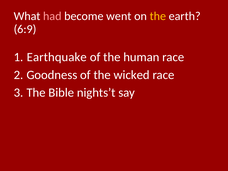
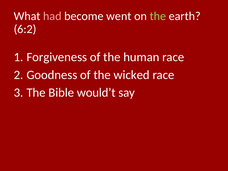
the at (158, 16) colour: yellow -> light green
6:9: 6:9 -> 6:2
Earthquake: Earthquake -> Forgiveness
nights’t: nights’t -> would’t
